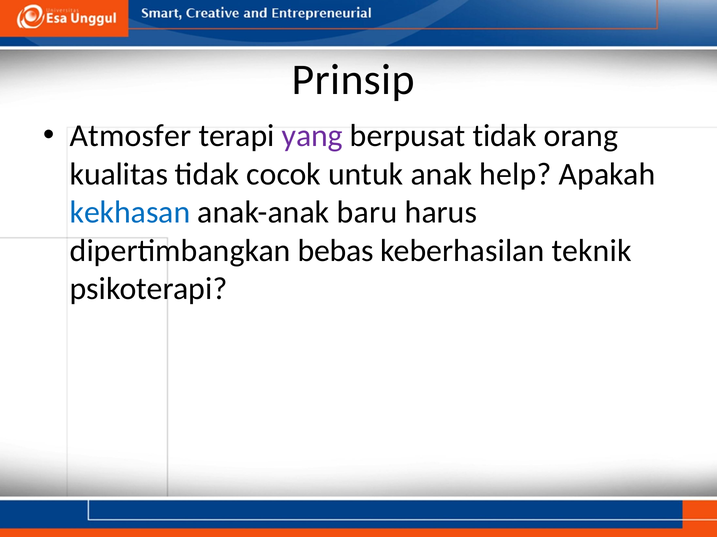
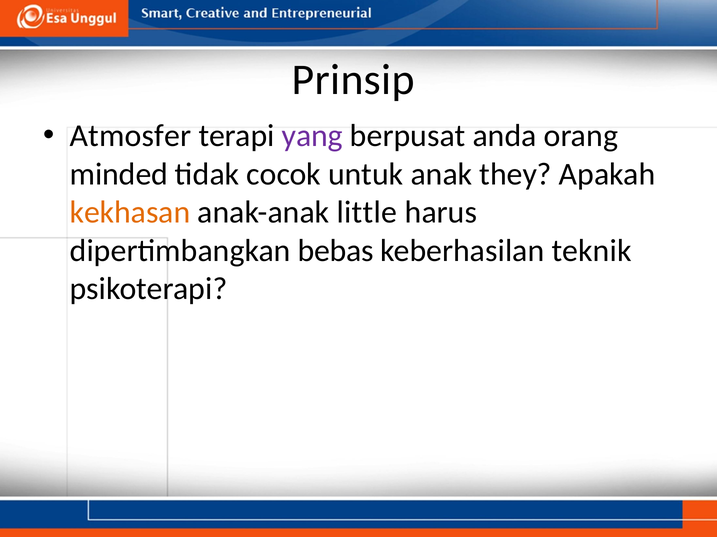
berpusat tidak: tidak -> anda
kualitas: kualitas -> minded
help: help -> they
kekhasan colour: blue -> orange
baru: baru -> little
